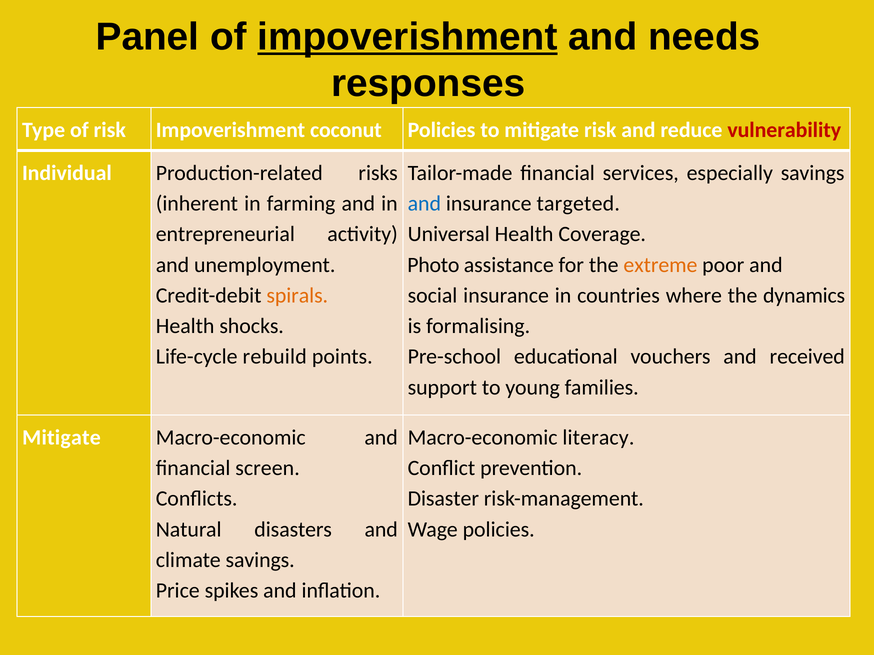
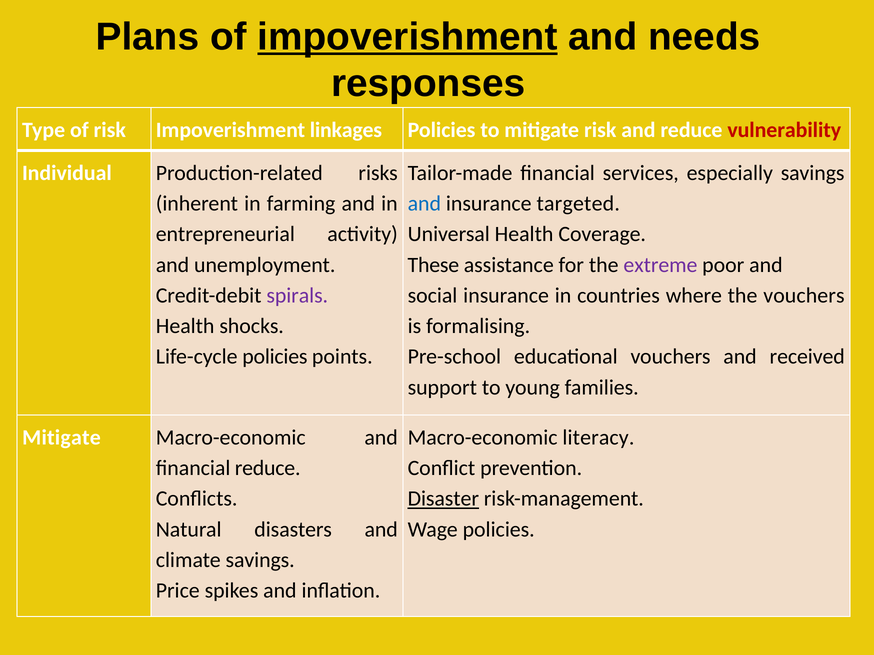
Panel: Panel -> Plans
coconut: coconut -> linkages
Photo: Photo -> These
extreme colour: orange -> purple
spirals colour: orange -> purple
the dynamics: dynamics -> vouchers
Life-cycle rebuild: rebuild -> policies
financial screen: screen -> reduce
Disaster underline: none -> present
